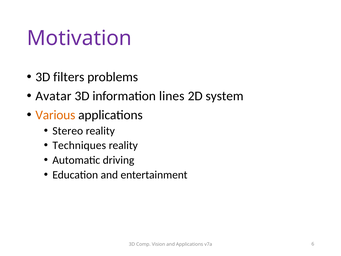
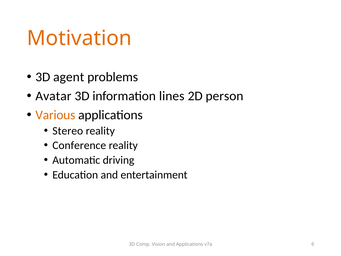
Motivation colour: purple -> orange
filters: filters -> agent
system: system -> person
Techniques: Techniques -> Conference
